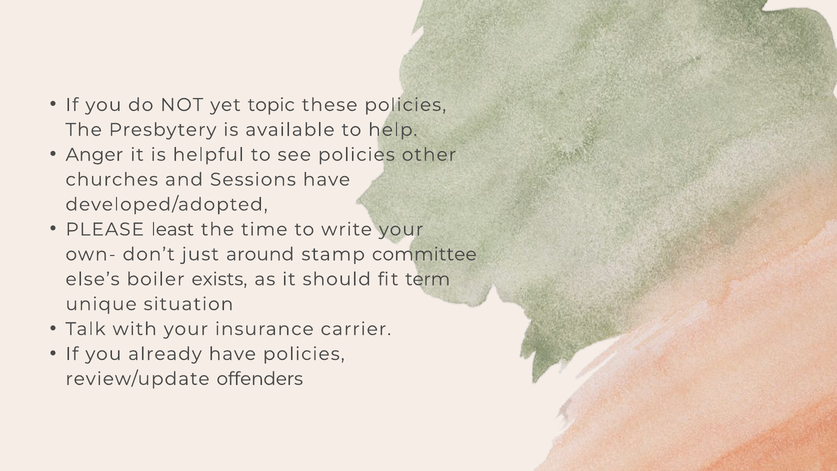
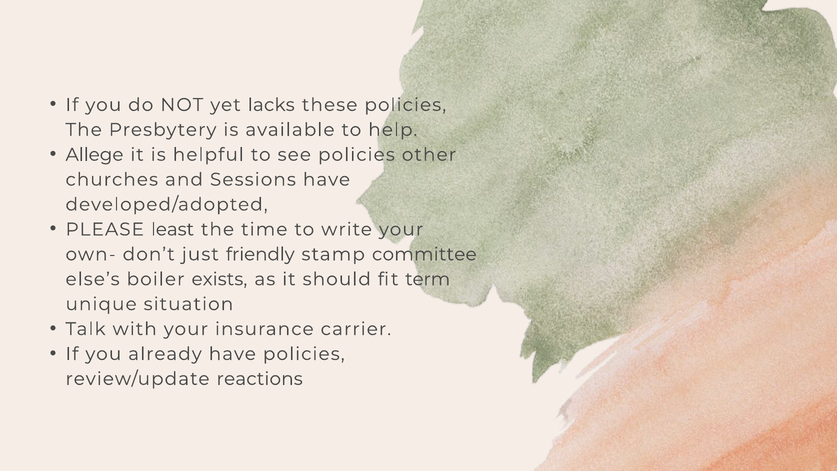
topic: topic -> lacks
Anger: Anger -> Allege
around: around -> friendly
offenders: offenders -> reactions
